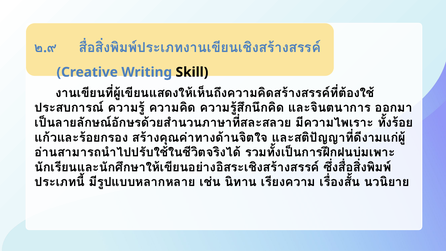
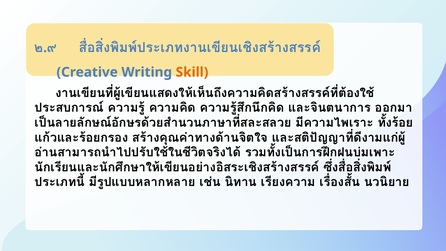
Skill colour: black -> orange
